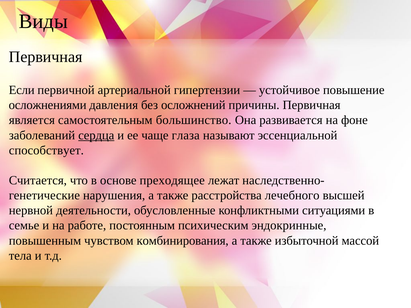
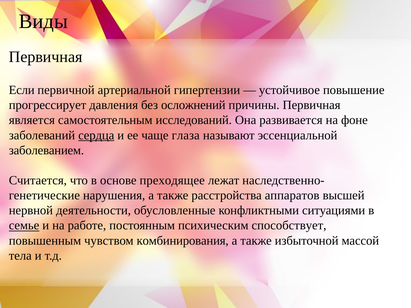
осложнениями: осложнениями -> прогрессирует
большинство: большинство -> исследований
способствует: способствует -> заболеванием
лечебного: лечебного -> аппаратов
семье underline: none -> present
эндокринные: эндокринные -> способствует
